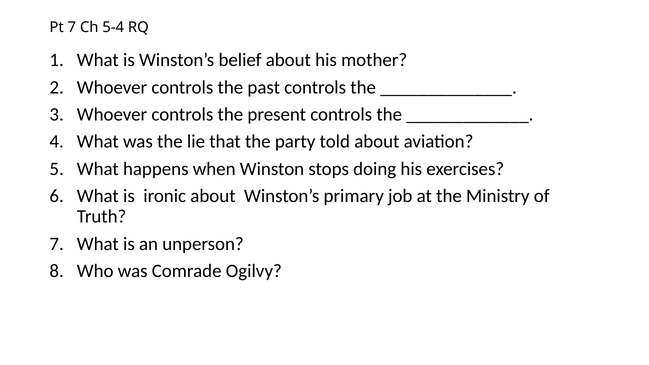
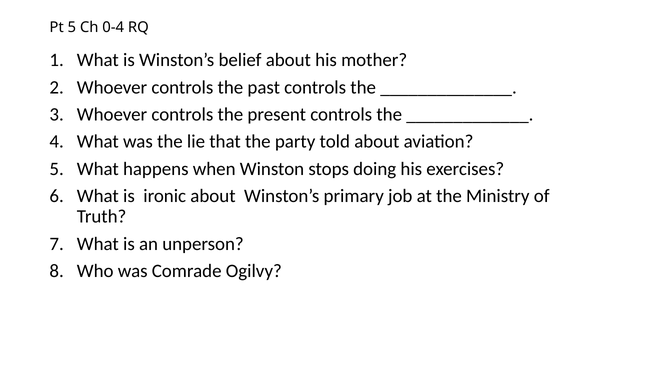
Pt 7: 7 -> 5
5-4: 5-4 -> 0-4
